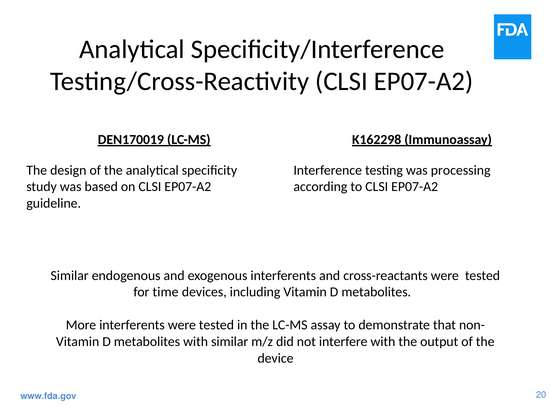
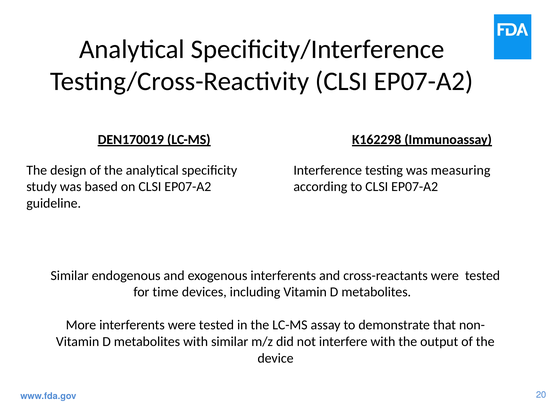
processing: processing -> measuring
